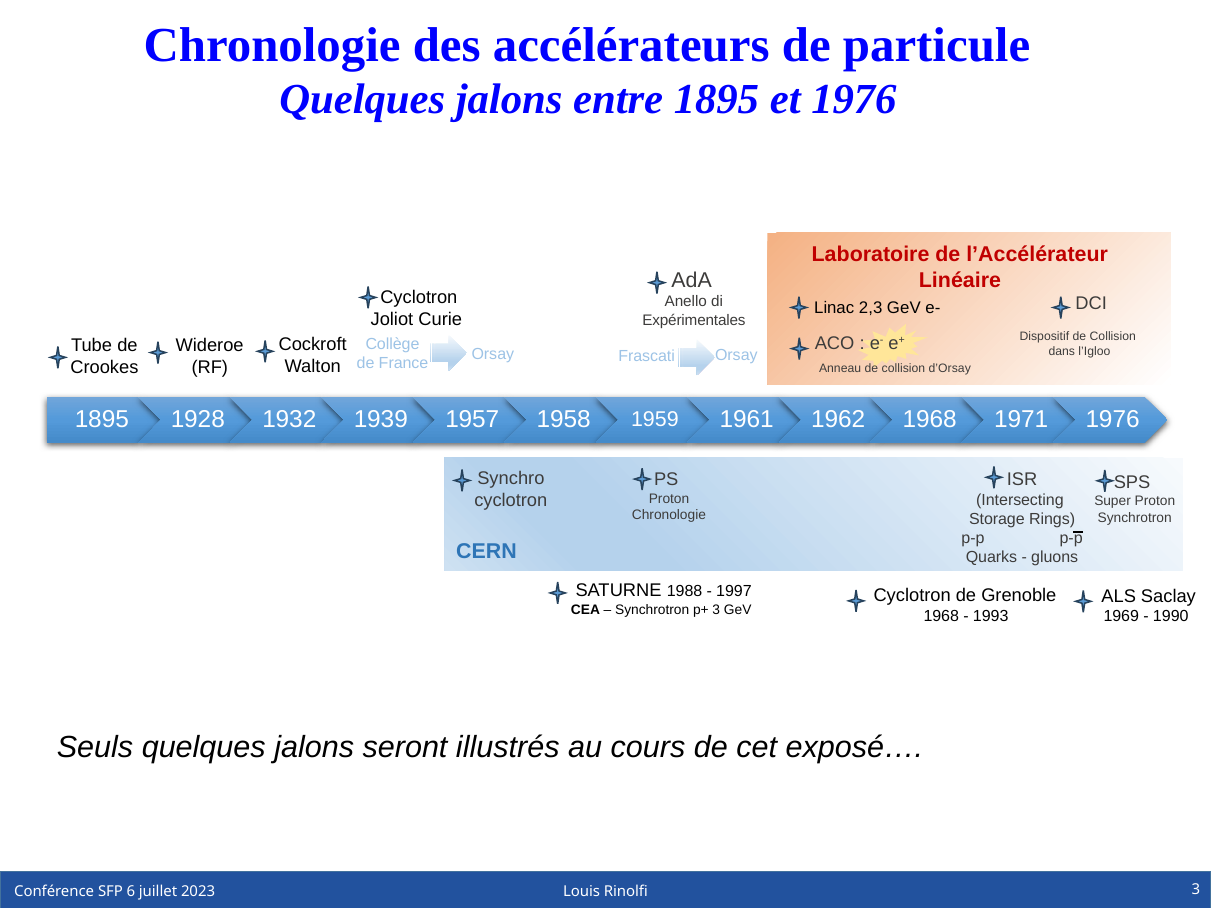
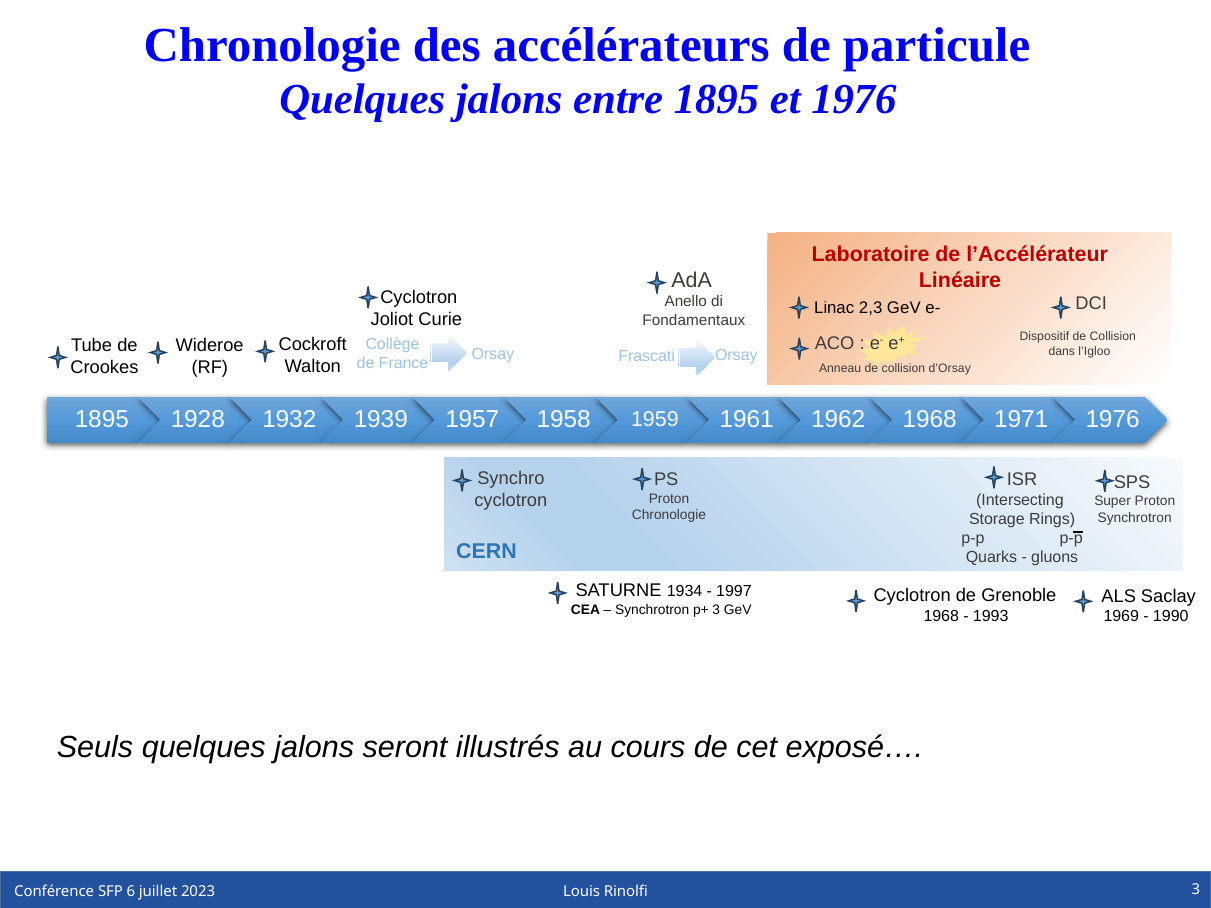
Expérimentales: Expérimentales -> Fondamentaux
1988: 1988 -> 1934
